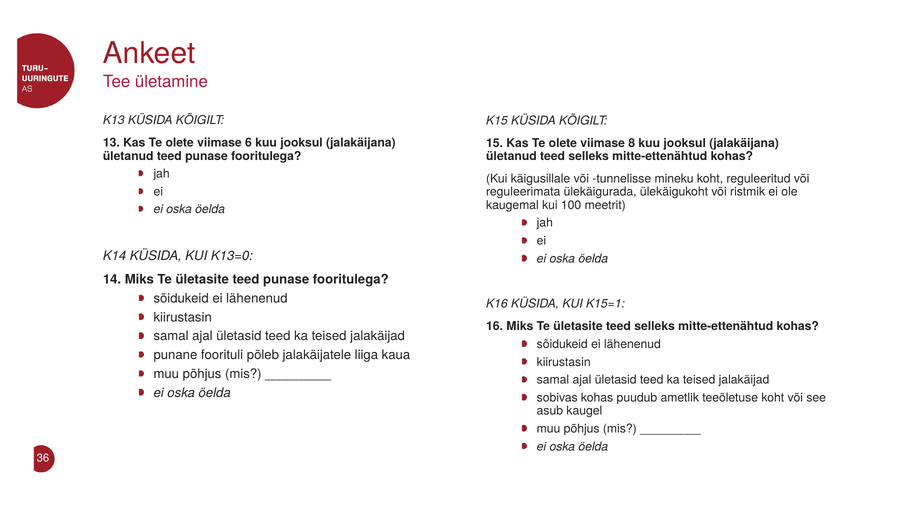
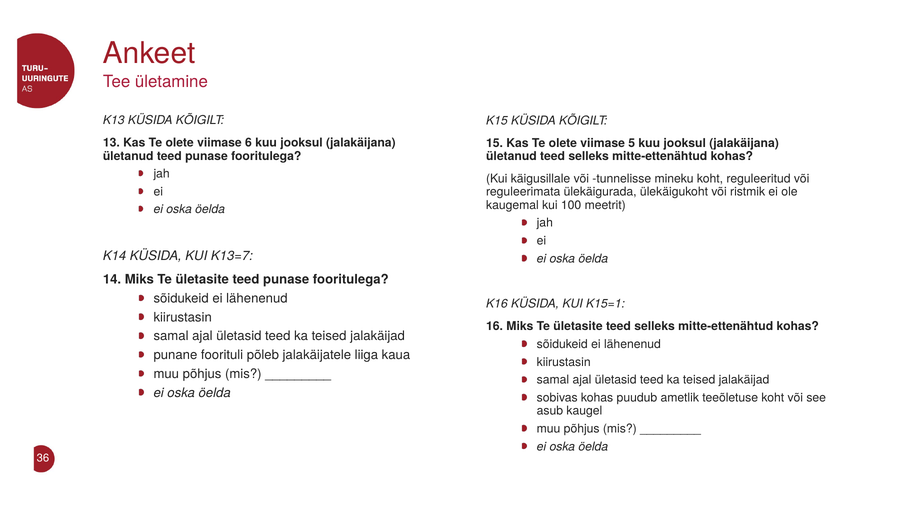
8: 8 -> 5
K13=0: K13=0 -> K13=7
